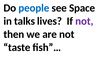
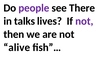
people colour: blue -> purple
Space: Space -> There
taste: taste -> alive
